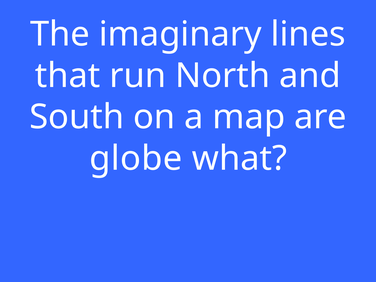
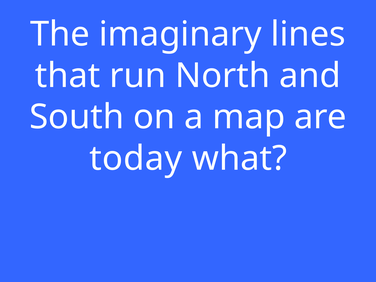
globe: globe -> today
